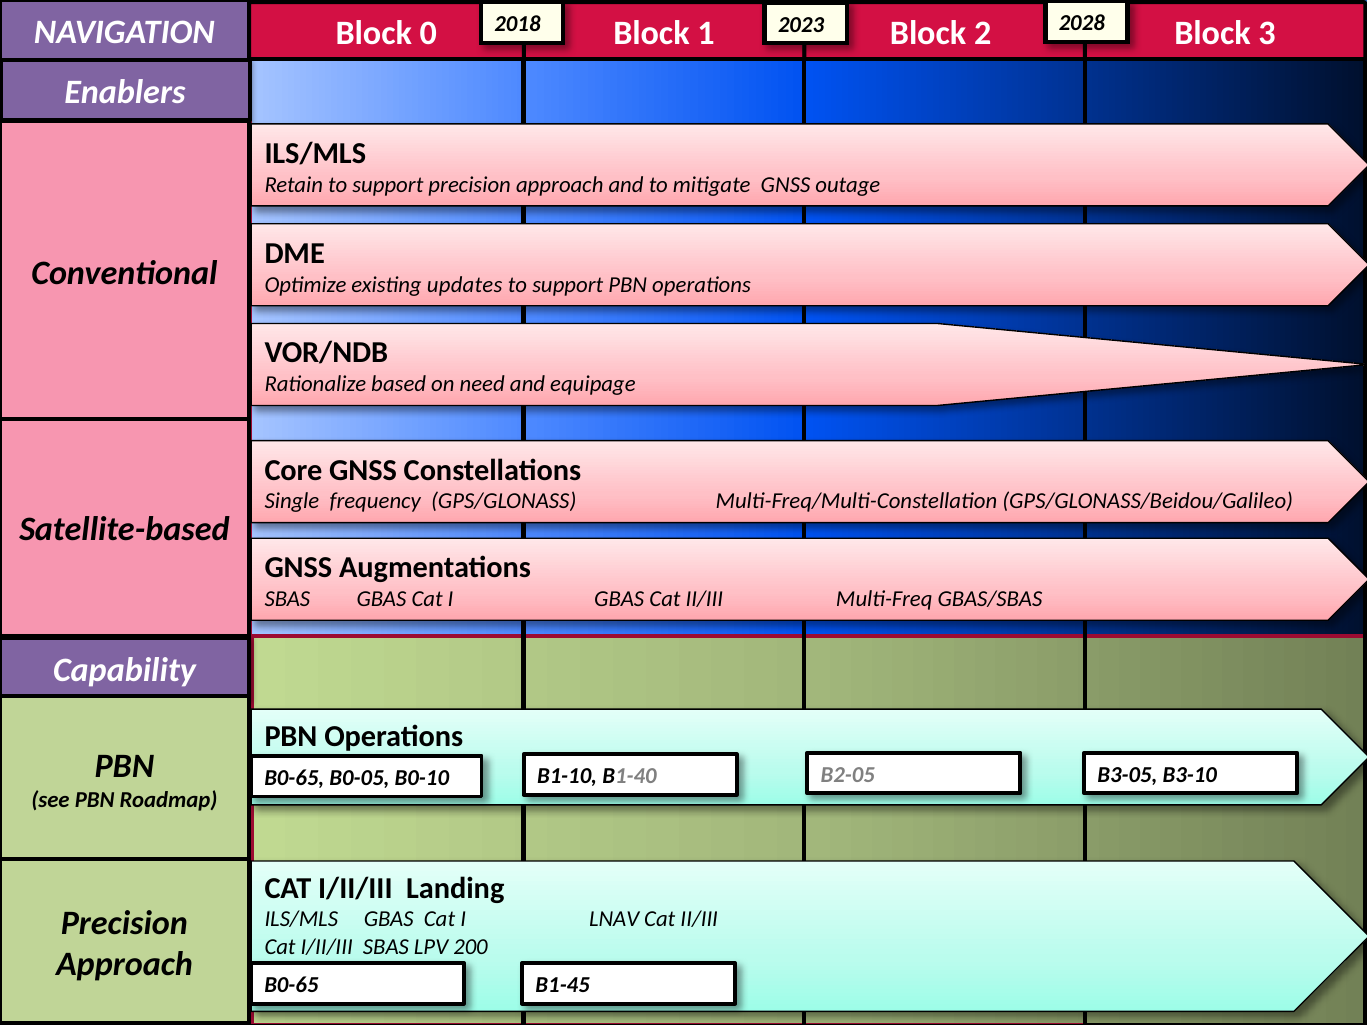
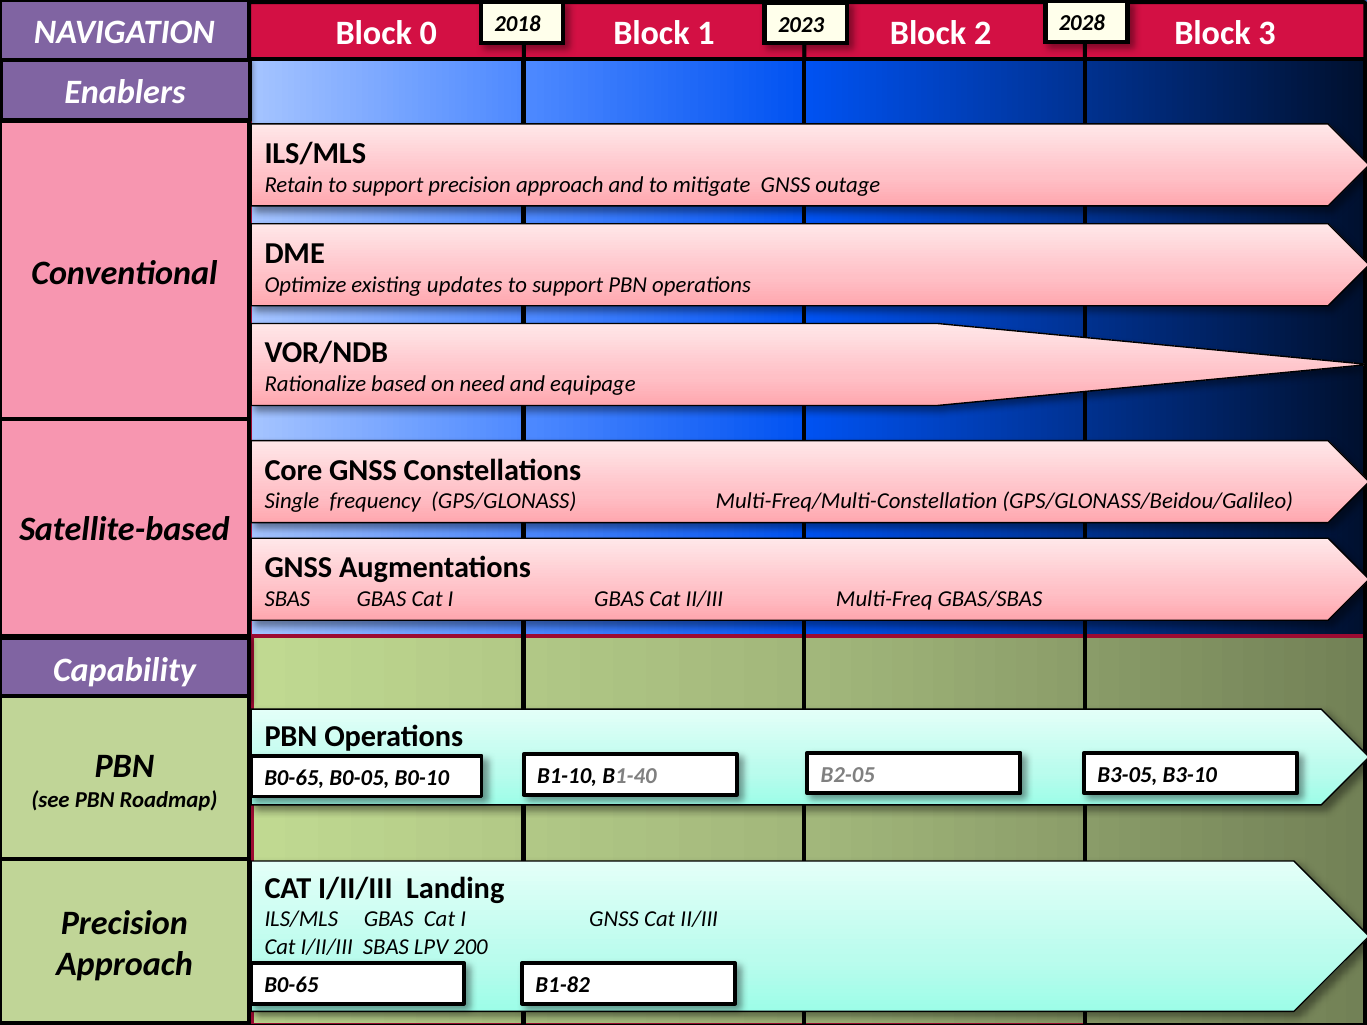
I LNAV: LNAV -> GNSS
B1-45: B1-45 -> B1-82
